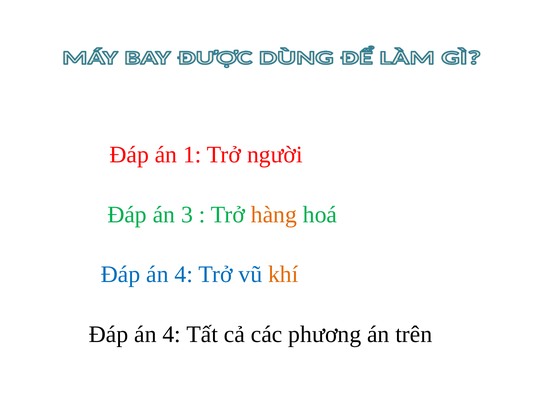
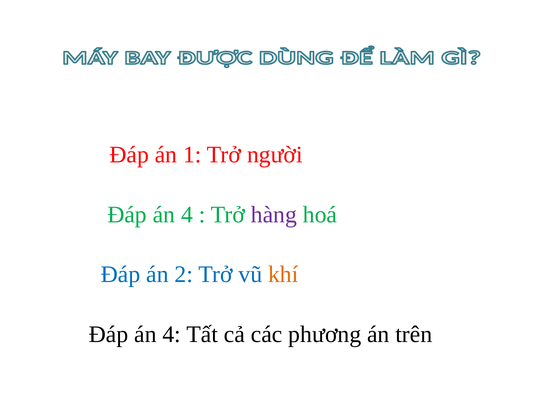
3 at (187, 214): 3 -> 4
hàng colour: orange -> purple
4 at (184, 274): 4 -> 2
